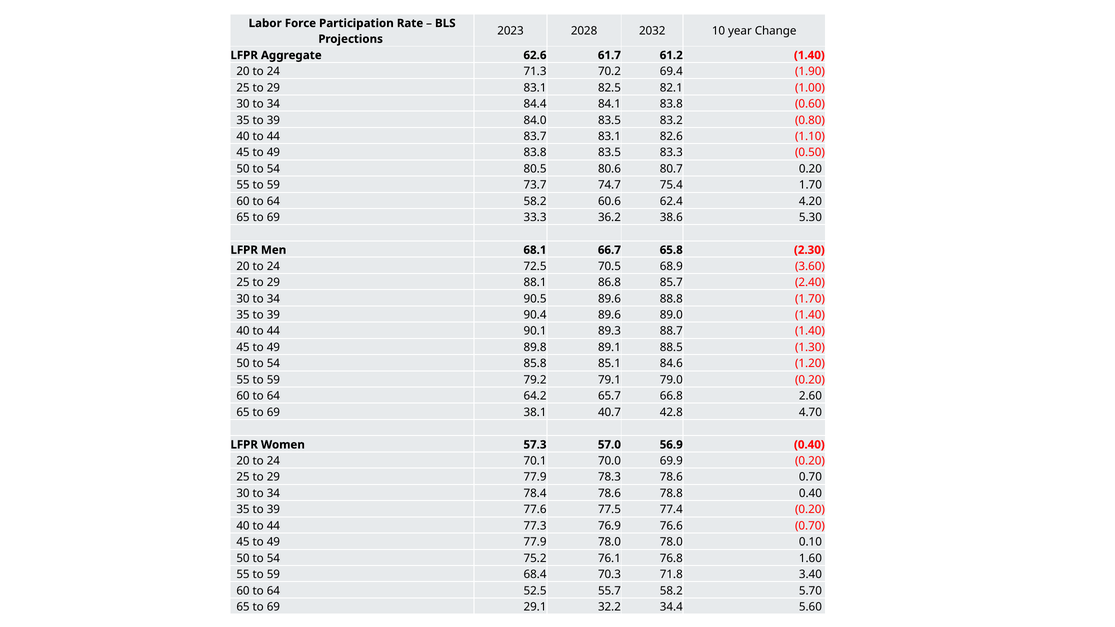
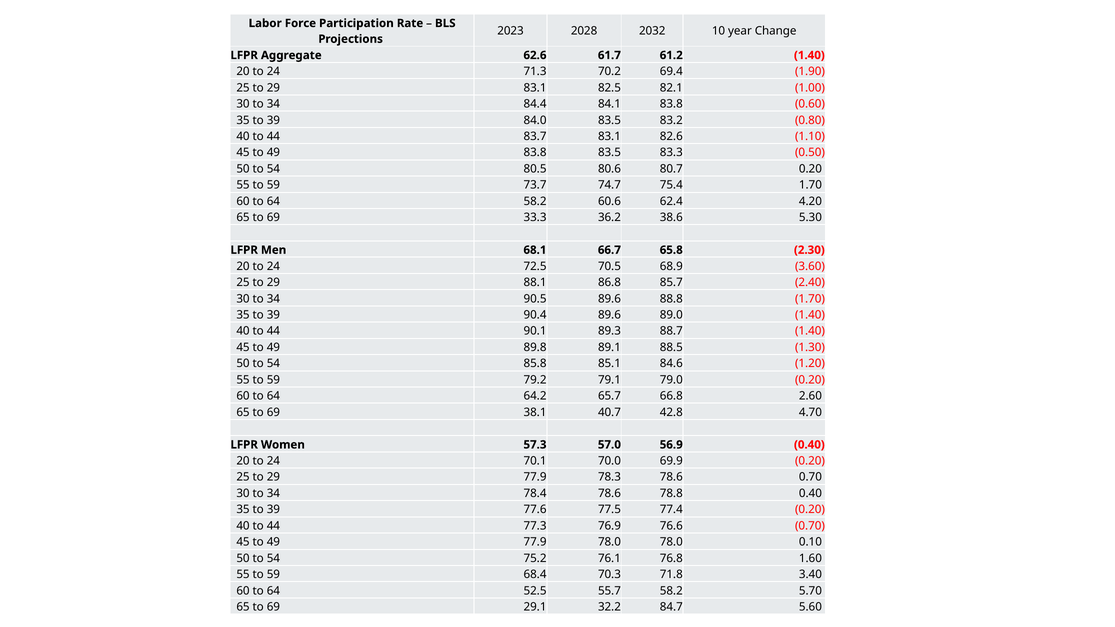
34.4: 34.4 -> 84.7
